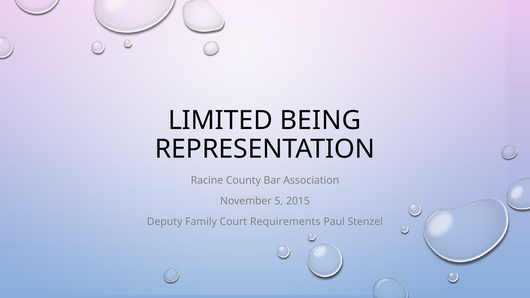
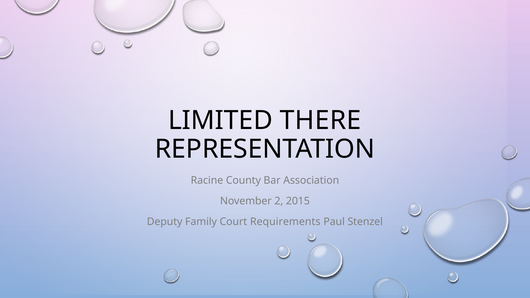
BEING: BEING -> THERE
5: 5 -> 2
